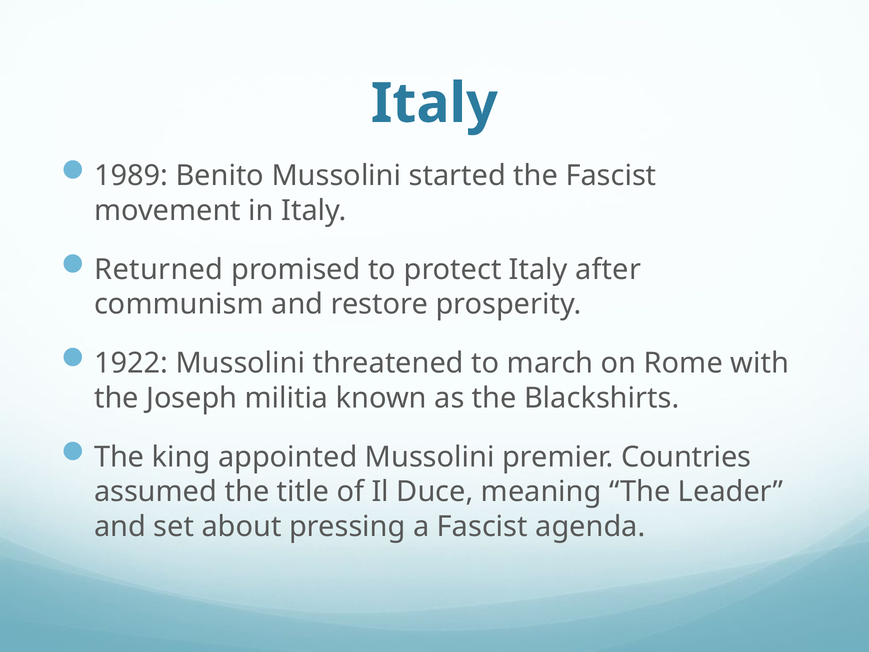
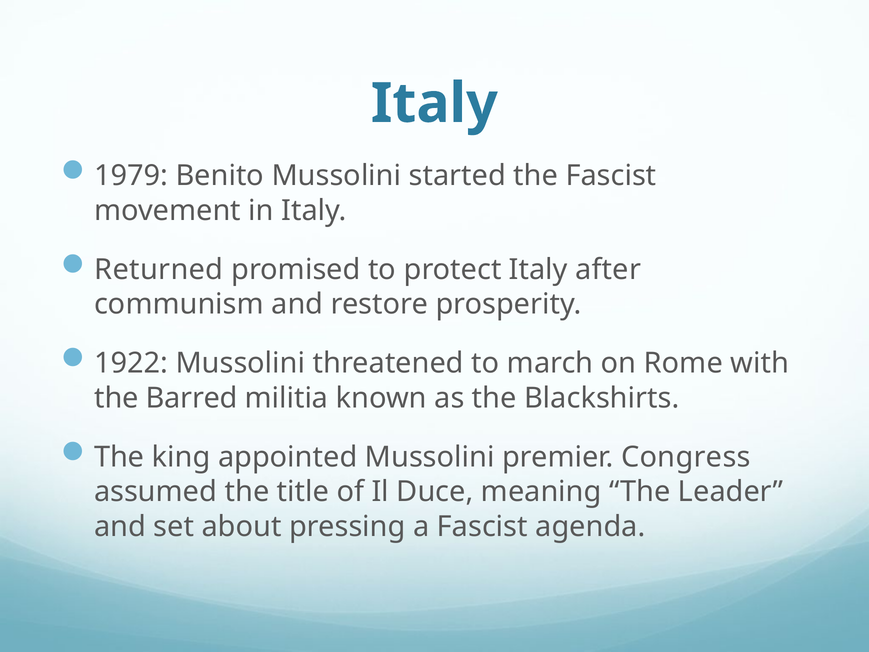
1989: 1989 -> 1979
Joseph: Joseph -> Barred
Countries: Countries -> Congress
